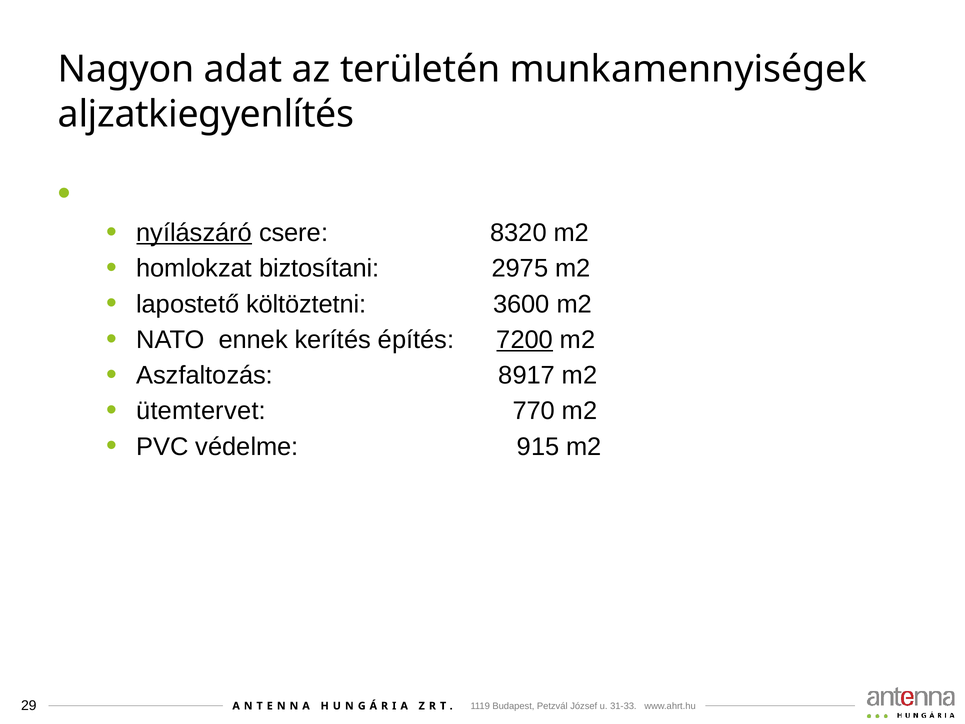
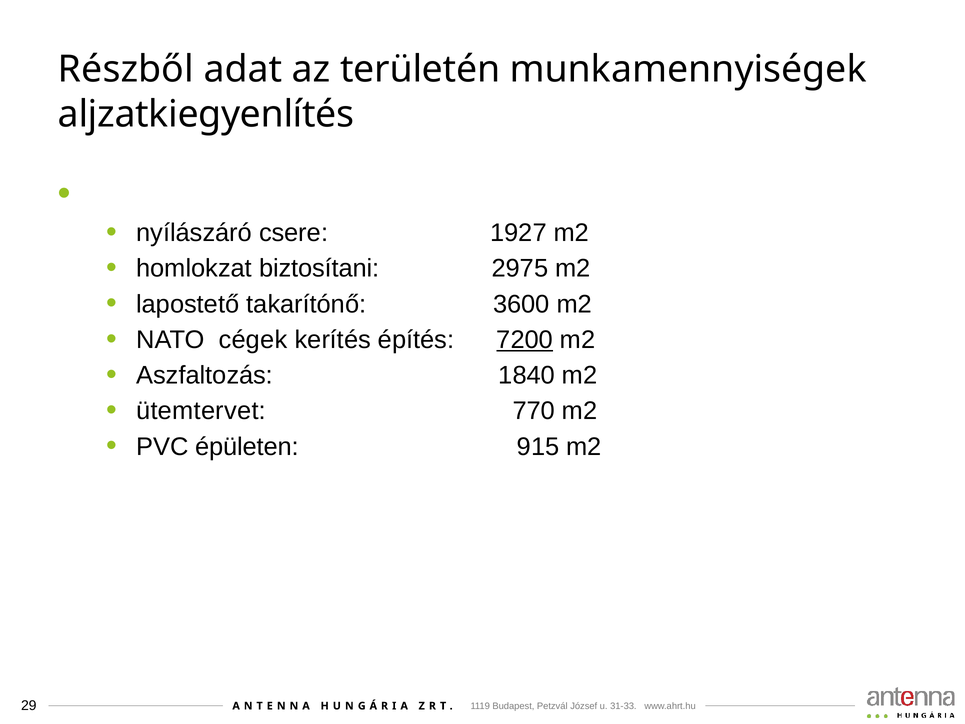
Nagyon: Nagyon -> Részből
nyílászáró underline: present -> none
8320: 8320 -> 1927
költöztetni: költöztetni -> takarítónő
ennek: ennek -> cégek
8917: 8917 -> 1840
védelme: védelme -> épületen
